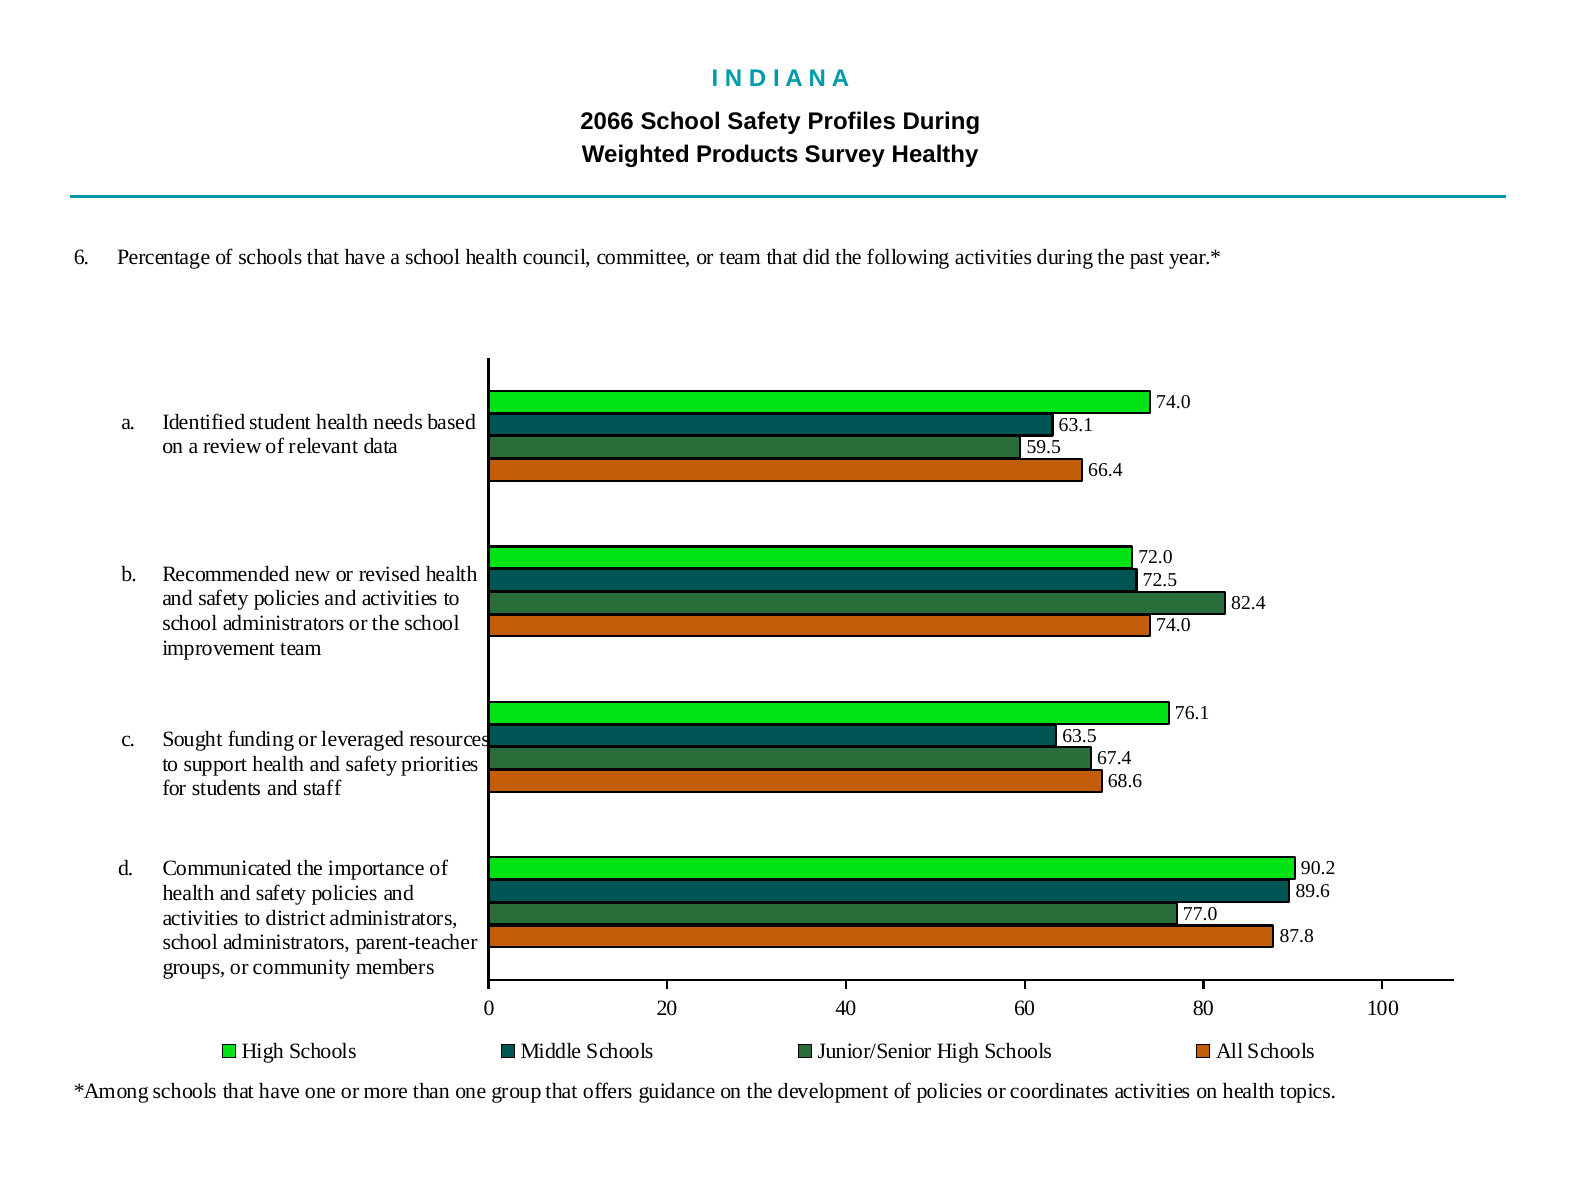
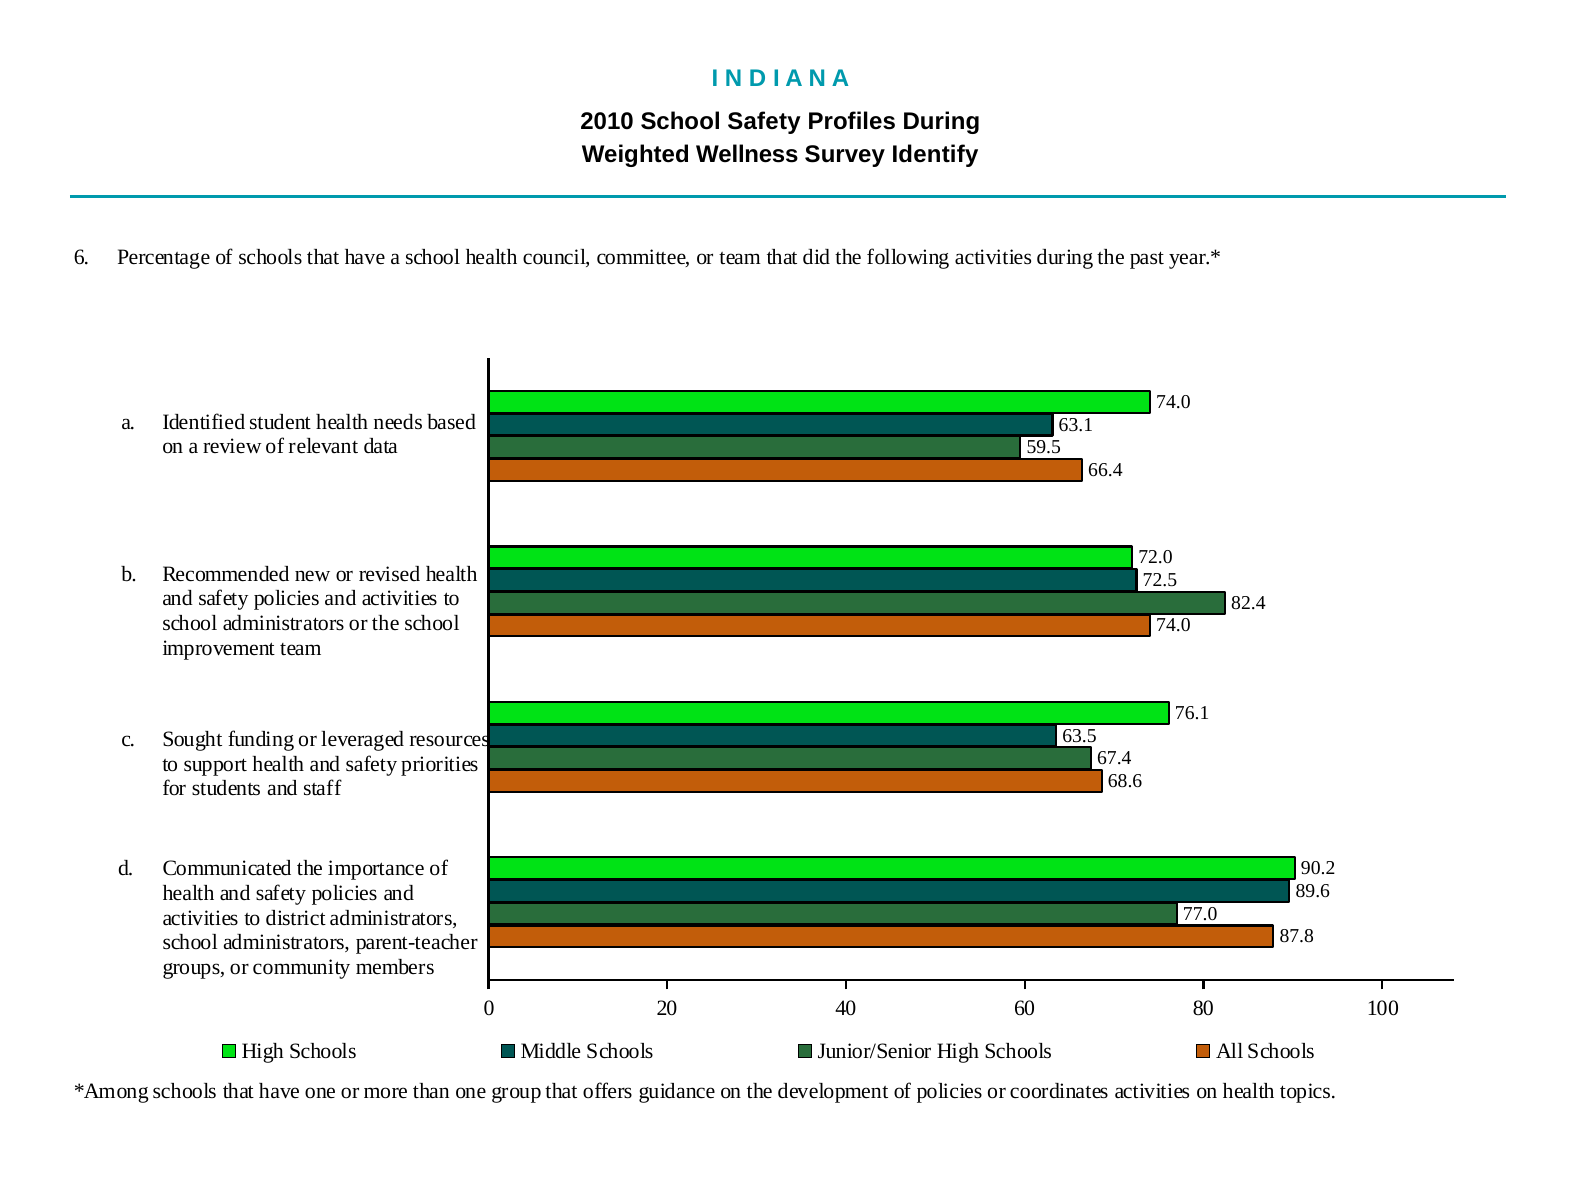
2066: 2066 -> 2010
Products: Products -> Wellness
Healthy: Healthy -> Identify
